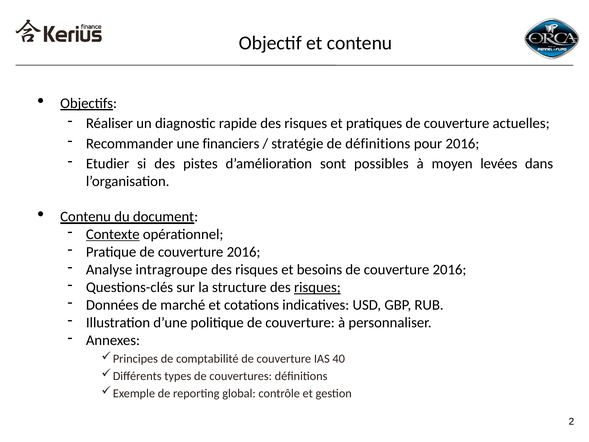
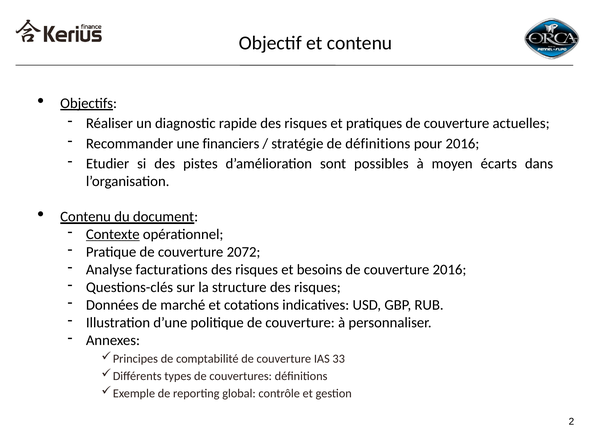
levées: levées -> écarts
Pratique de couverture 2016: 2016 -> 2072
intragroupe: intragroupe -> facturations
risques at (317, 287) underline: present -> none
40: 40 -> 33
